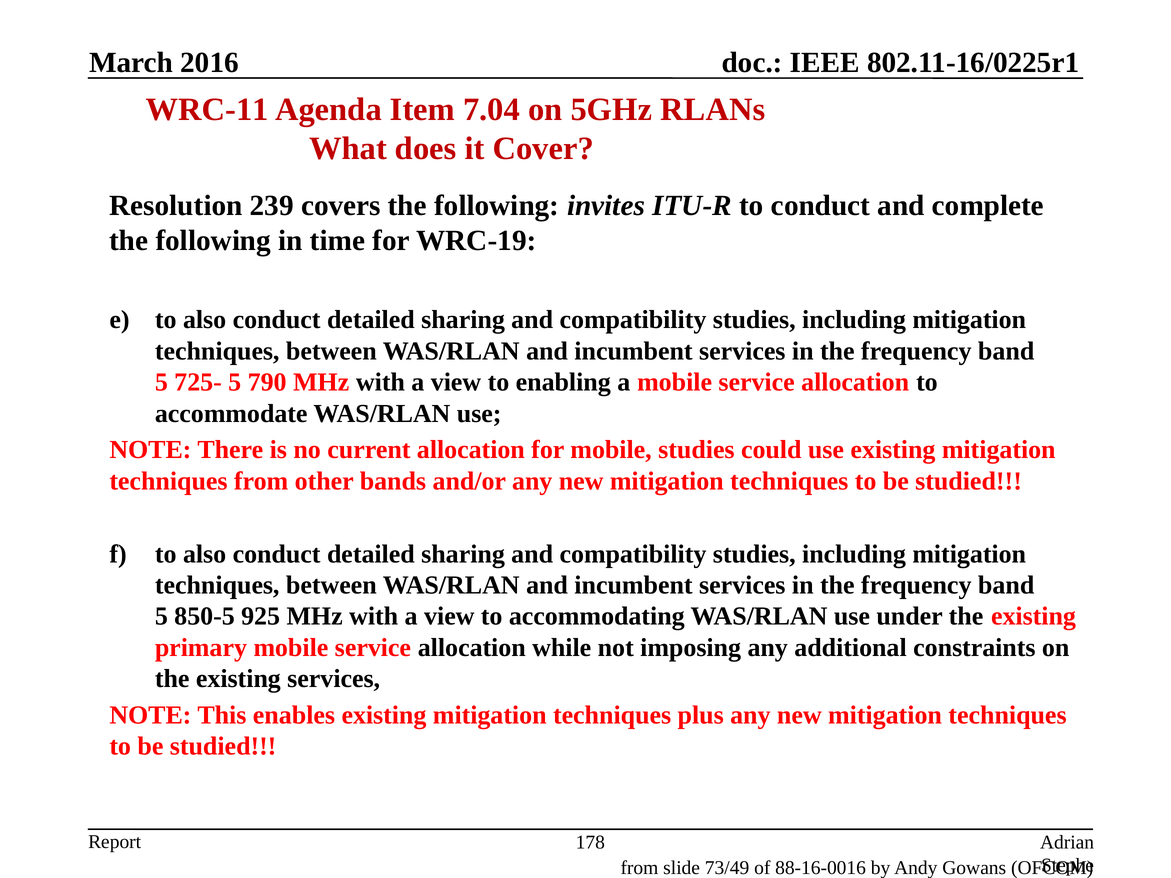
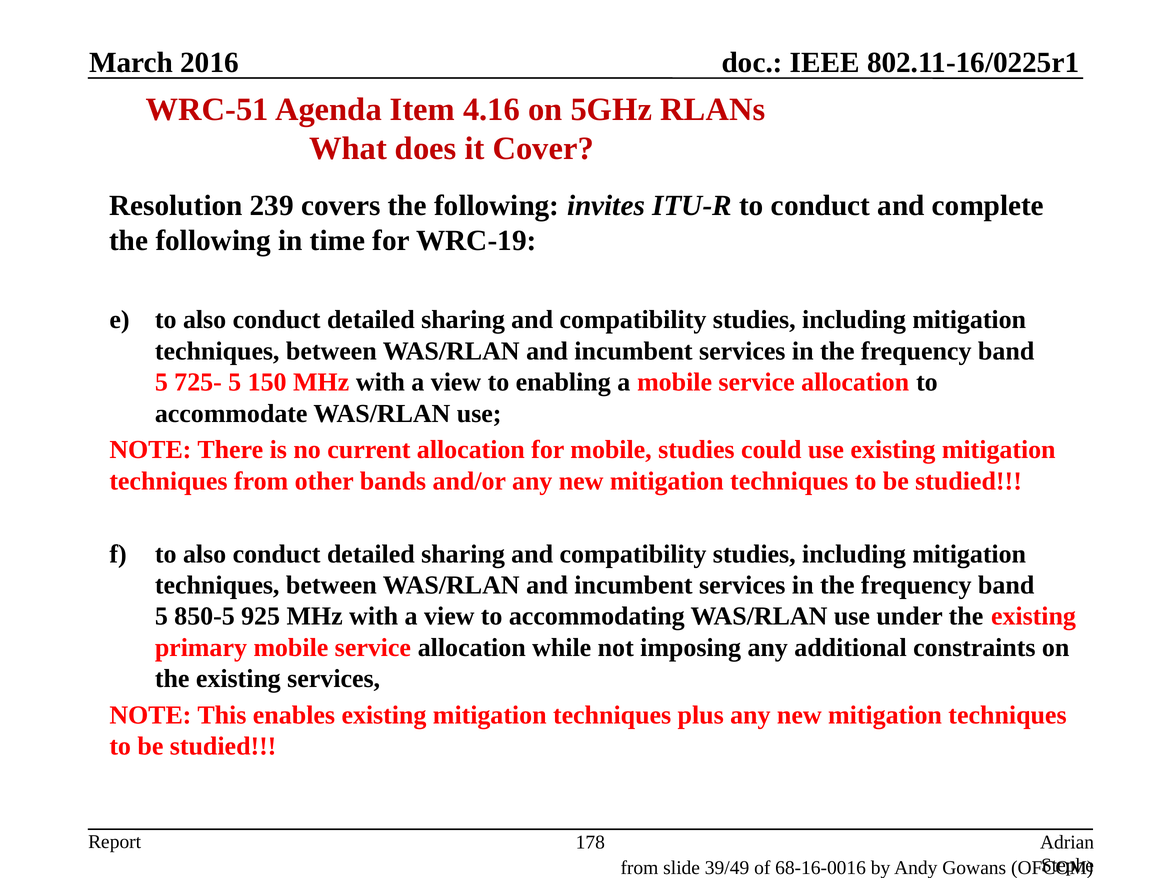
WRC-11: WRC-11 -> WRC-51
7.04: 7.04 -> 4.16
790: 790 -> 150
73/49: 73/49 -> 39/49
88-16-0016: 88-16-0016 -> 68-16-0016
